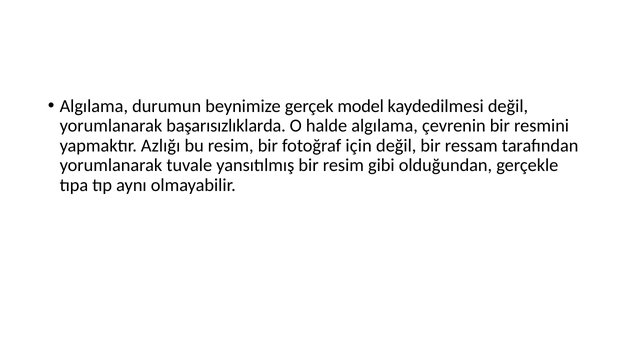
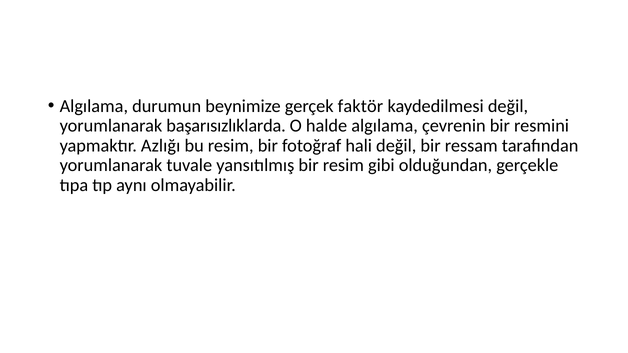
model: model -> faktör
için: için -> hali
